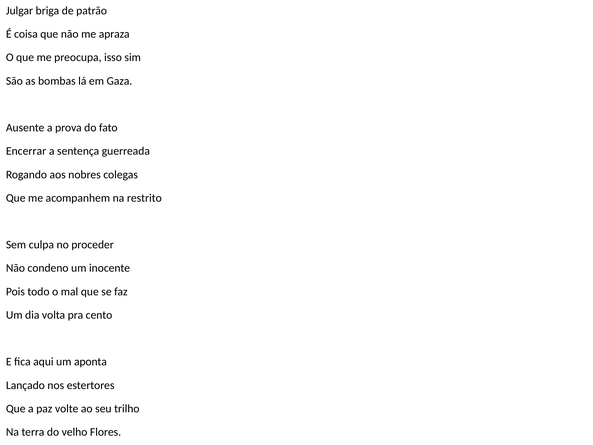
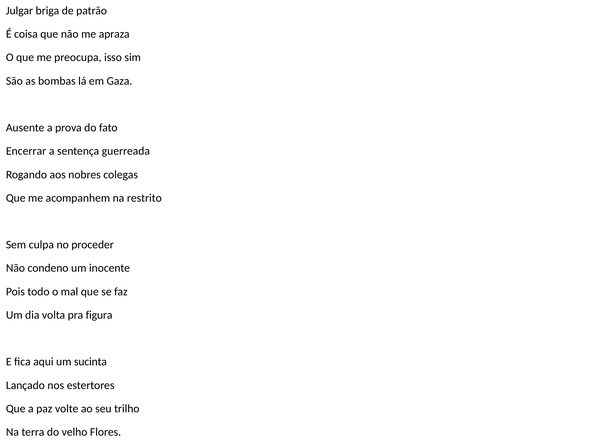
cento: cento -> figura
aponta: aponta -> sucinta
